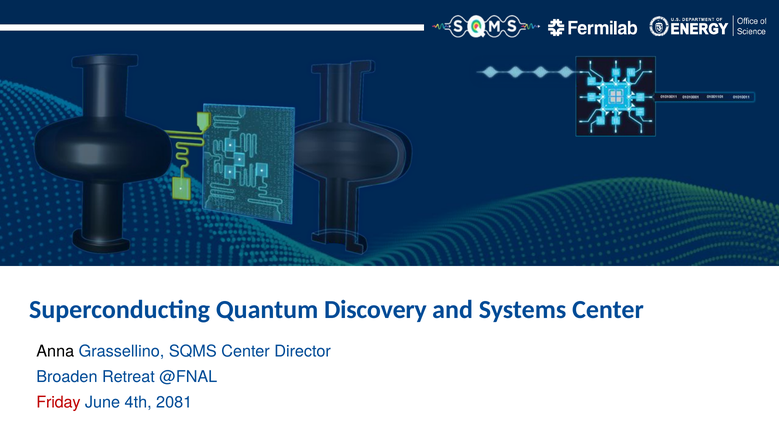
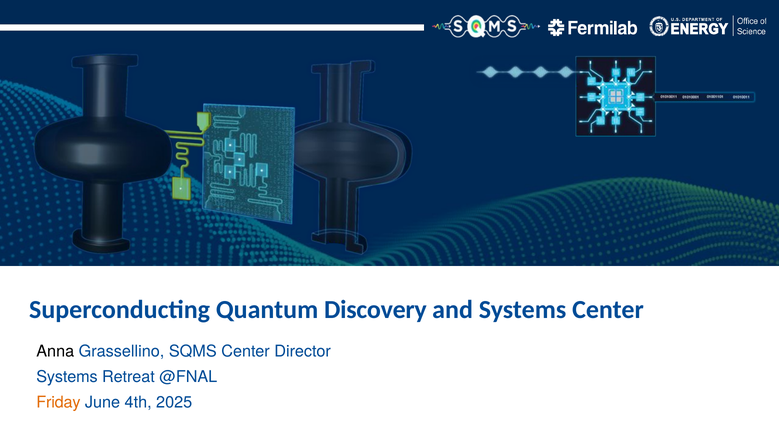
Broaden at (67, 377): Broaden -> Systems
Friday colour: red -> orange
2081: 2081 -> 2025
